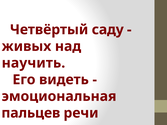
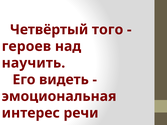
саду: саду -> того
живых: живых -> героев
пальцев: пальцев -> интерес
